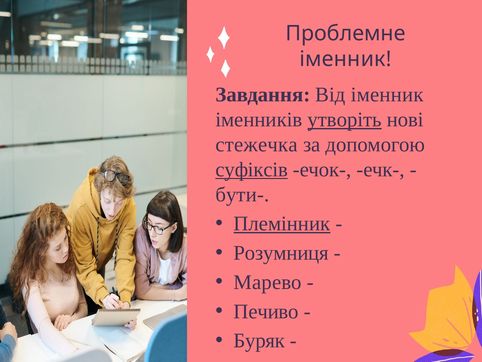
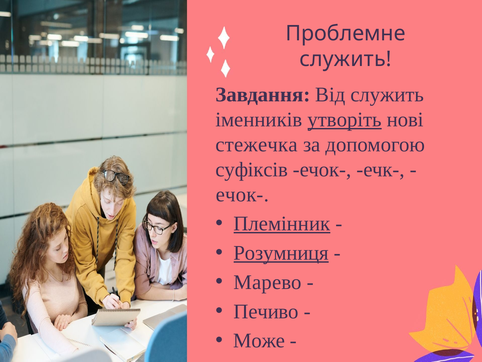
іменник at (346, 59): іменник -> служить
Від іменник: іменник -> служить
суфіксів underline: present -> none
бути- at (242, 194): бути- -> ечок-
Розумниця underline: none -> present
Буряк: Буряк -> Може
